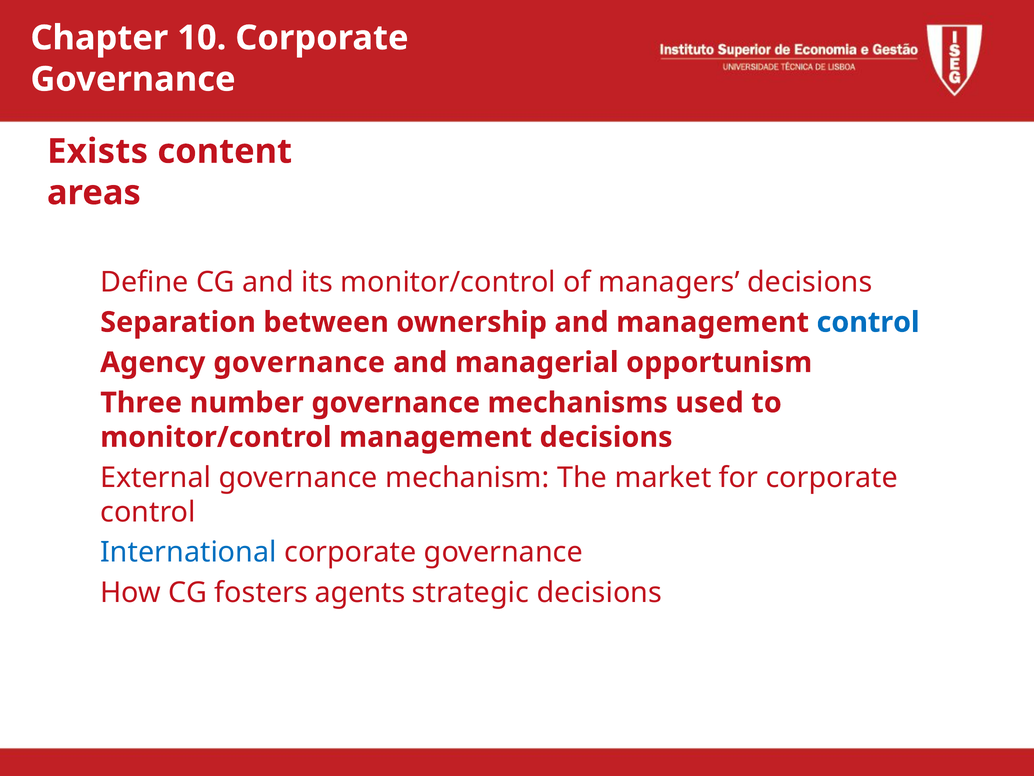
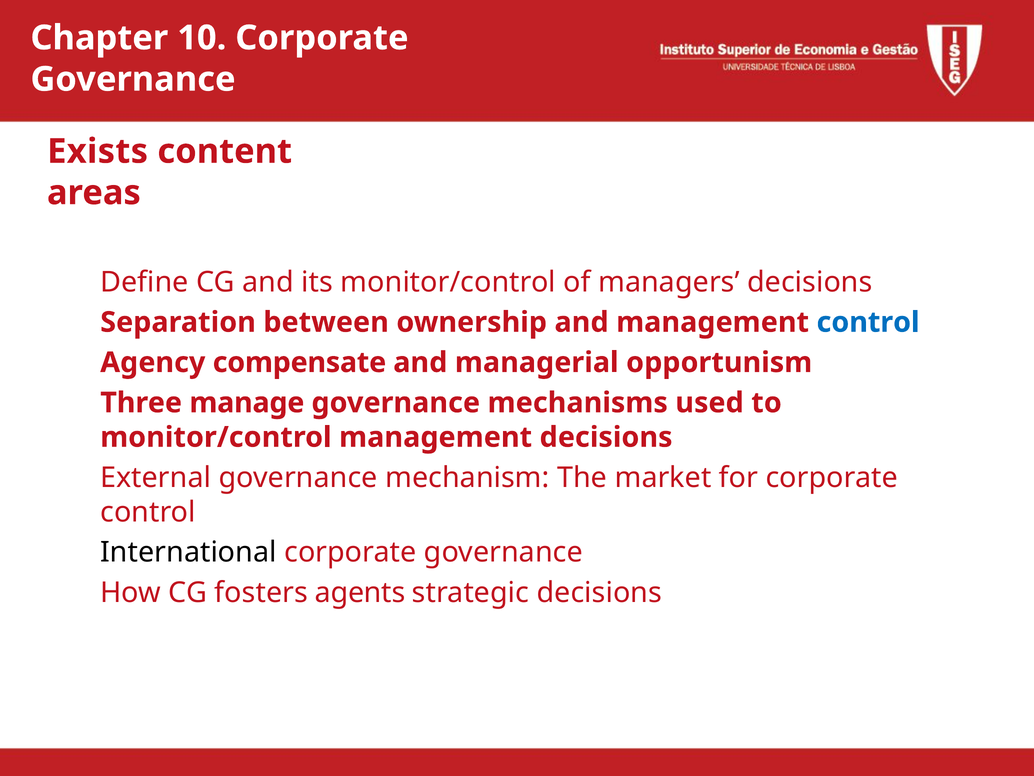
Agency governance: governance -> compensate
number: number -> manage
International colour: blue -> black
